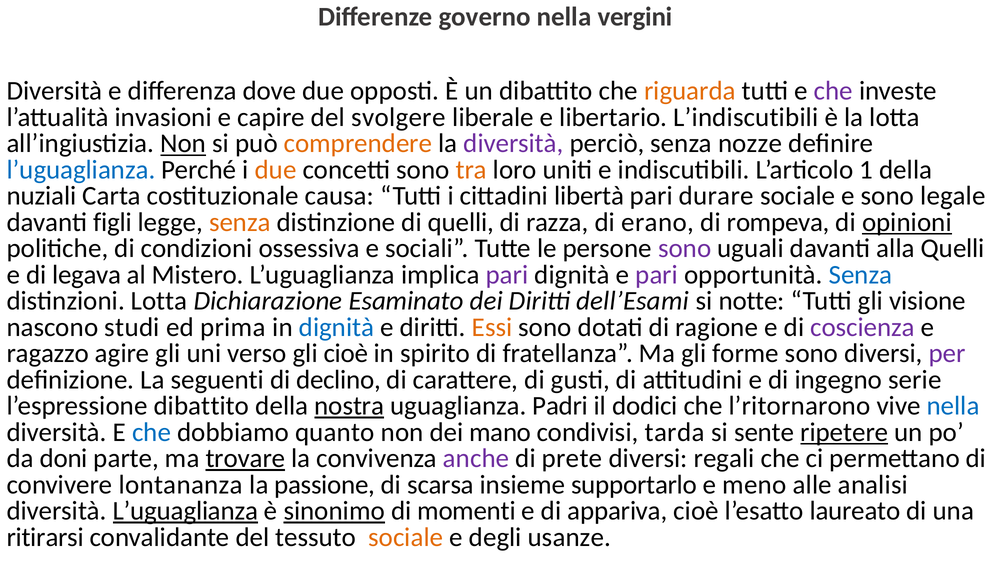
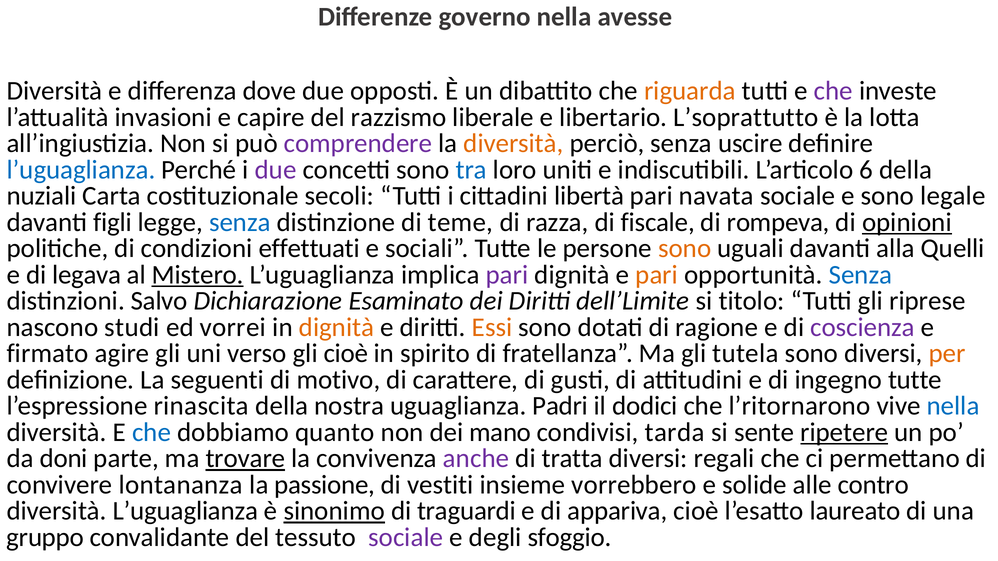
vergini: vergini -> avesse
svolgere: svolgere -> razzismo
L’indiscutibili: L’indiscutibili -> L’soprattutto
Non at (183, 144) underline: present -> none
comprendere colour: orange -> purple
diversità at (513, 144) colour: purple -> orange
nozze: nozze -> uscire
due at (276, 170) colour: orange -> purple
tra colour: orange -> blue
1: 1 -> 6
causa: causa -> secoli
durare: durare -> navata
senza at (240, 222) colour: orange -> blue
di quelli: quelli -> teme
erano: erano -> fiscale
ossessiva: ossessiva -> effettuati
sono at (685, 249) colour: purple -> orange
Mistero underline: none -> present
pari at (657, 275) colour: purple -> orange
distinzioni Lotta: Lotta -> Salvo
dell’Esami: dell’Esami -> dell’Limite
notte: notte -> titolo
visione: visione -> riprese
prima: prima -> vorrei
dignità at (337, 327) colour: blue -> orange
ragazzo: ragazzo -> firmato
forme: forme -> tutela
per colour: purple -> orange
declino: declino -> motivo
ingegno serie: serie -> tutte
l’espressione dibattito: dibattito -> rinascita
nostra underline: present -> none
prete: prete -> tratta
scarsa: scarsa -> vestiti
supportarlo: supportarlo -> vorrebbero
meno: meno -> solide
analisi: analisi -> contro
L’uguaglianza at (185, 511) underline: present -> none
momenti: momenti -> traguardi
ritirarsi: ritirarsi -> gruppo
sociale at (406, 537) colour: orange -> purple
usanze: usanze -> sfoggio
